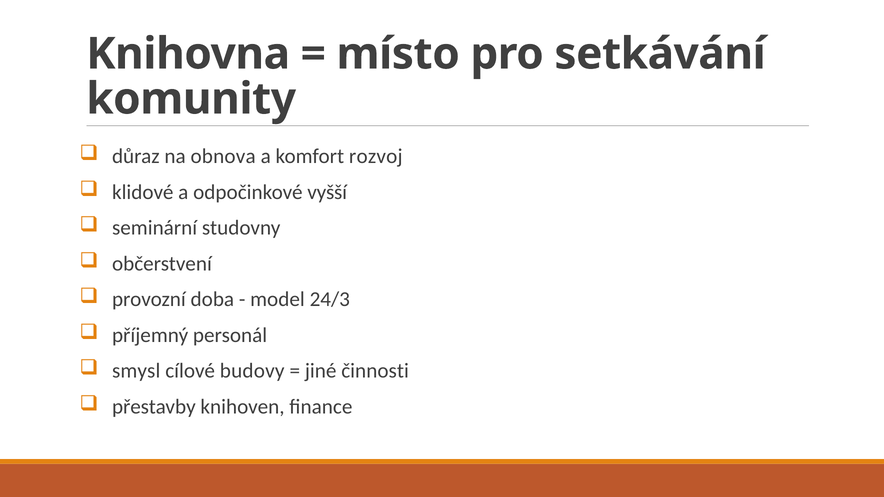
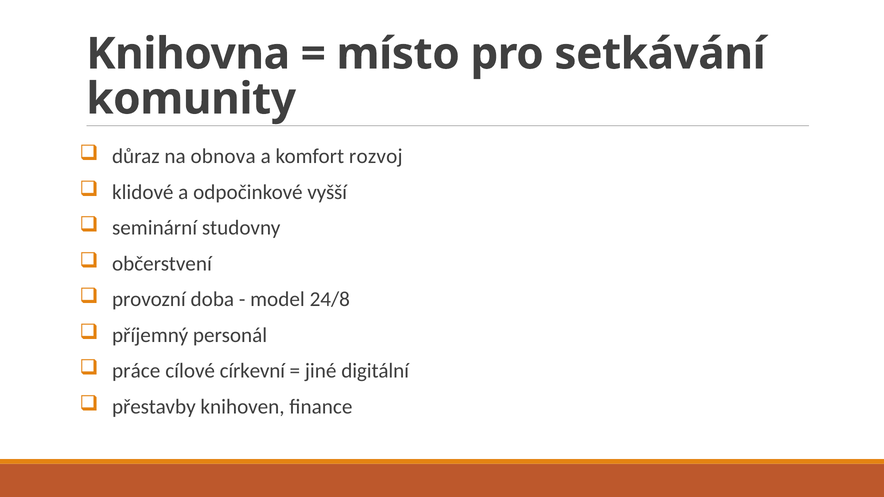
24/3: 24/3 -> 24/8
smysl: smysl -> práce
budovy: budovy -> církevní
činnosti: činnosti -> digitální
